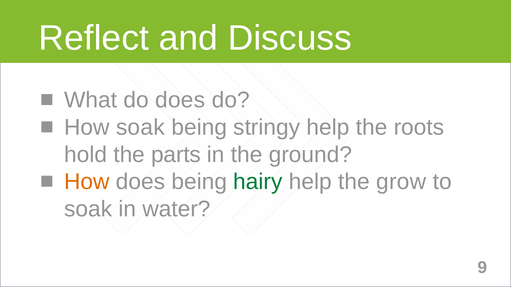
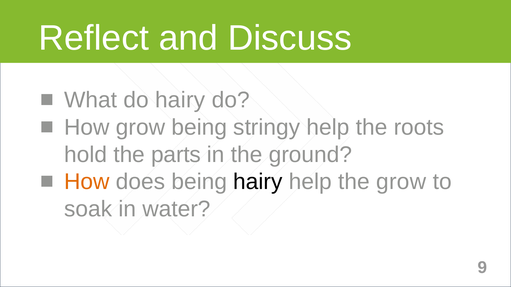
do does: does -> hairy
How soak: soak -> grow
hairy at (258, 182) colour: green -> black
